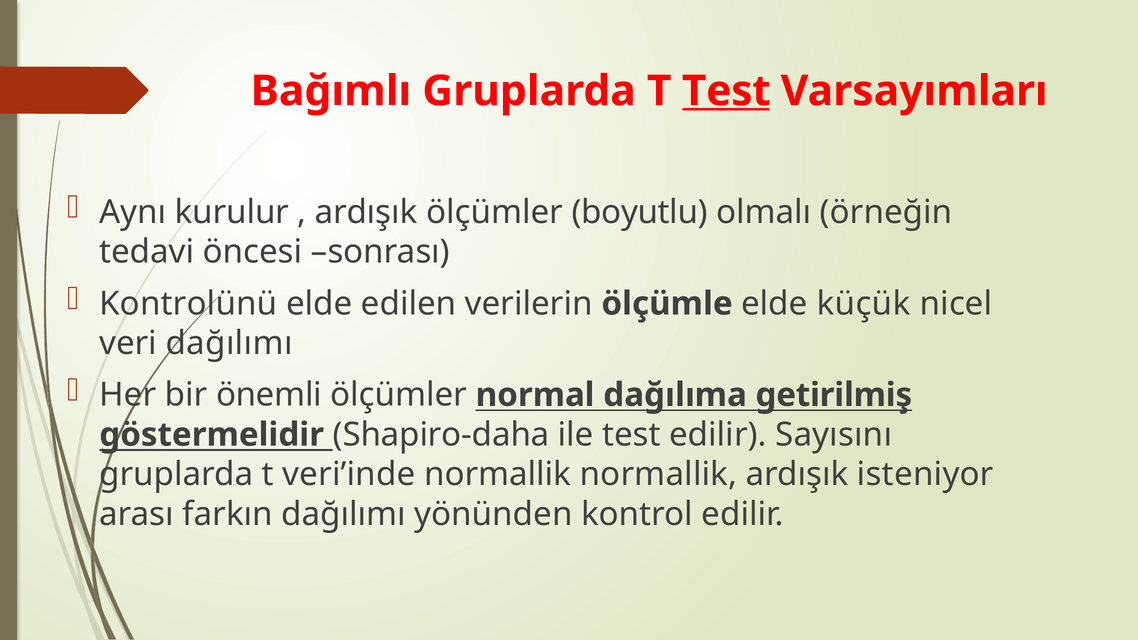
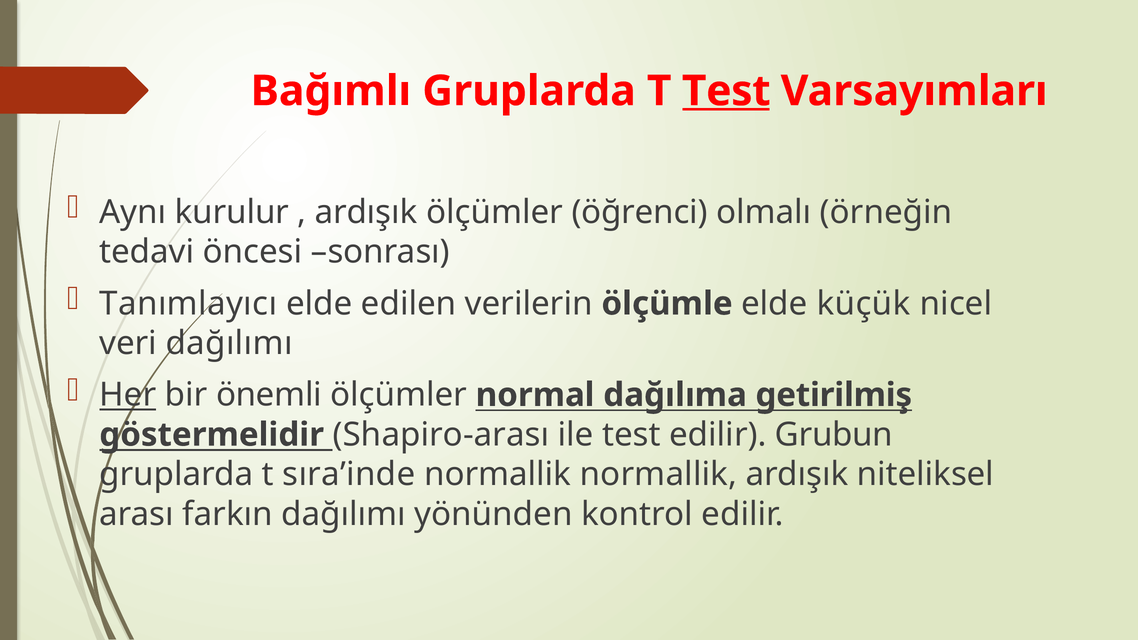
boyutlu: boyutlu -> öğrenci
Kontrolünü: Kontrolünü -> Tanımlayıcı
Her underline: none -> present
Shapiro-daha: Shapiro-daha -> Shapiro-arası
Sayısını: Sayısını -> Grubun
veri’inde: veri’inde -> sıra’inde
isteniyor: isteniyor -> niteliksel
